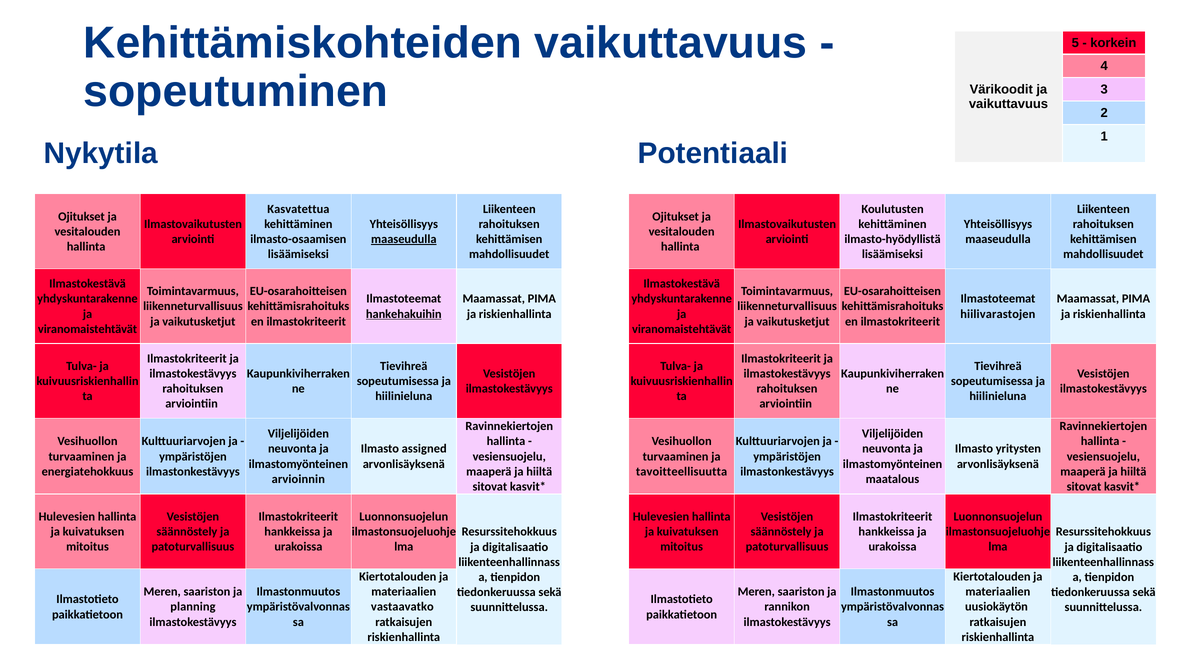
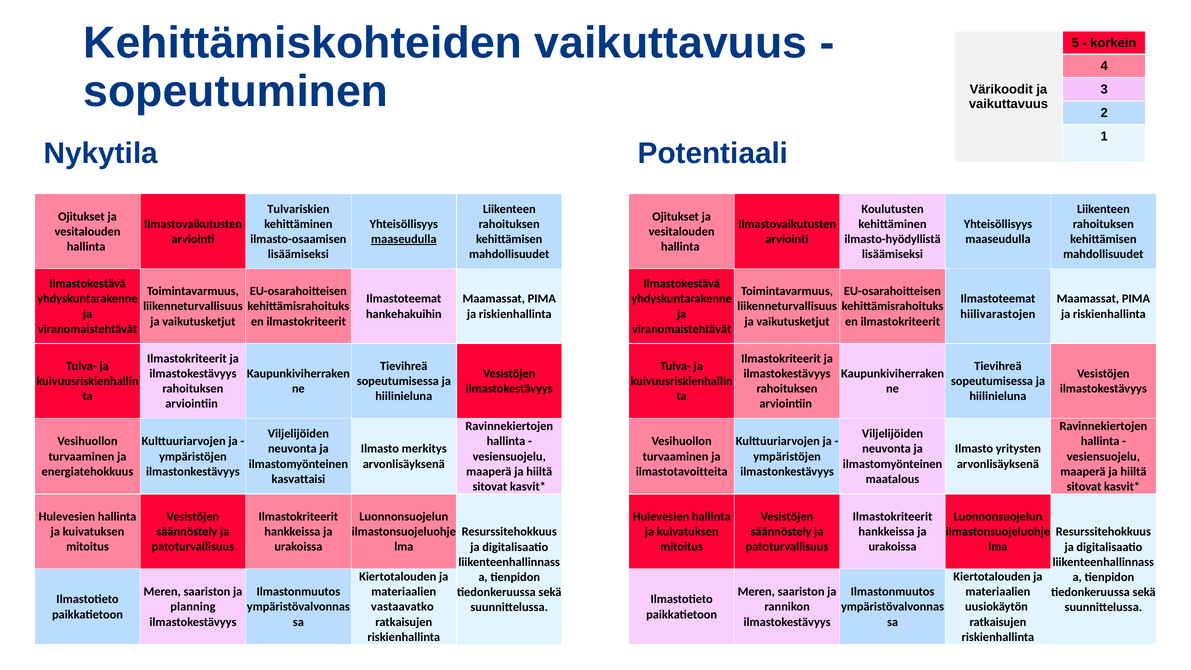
Kasvatettua: Kasvatettua -> Tulvariskien
hankehakuihin underline: present -> none
assigned: assigned -> merkitys
tavoitteellisuutta: tavoitteellisuutta -> ilmastotavoitteita
arvioinnin: arvioinnin -> kasvattaisi
